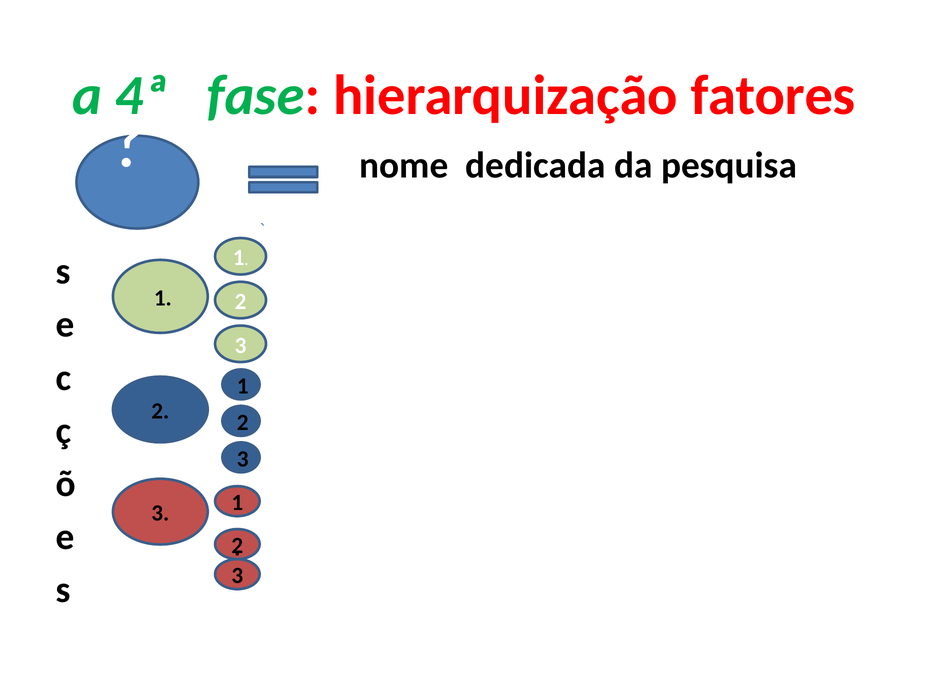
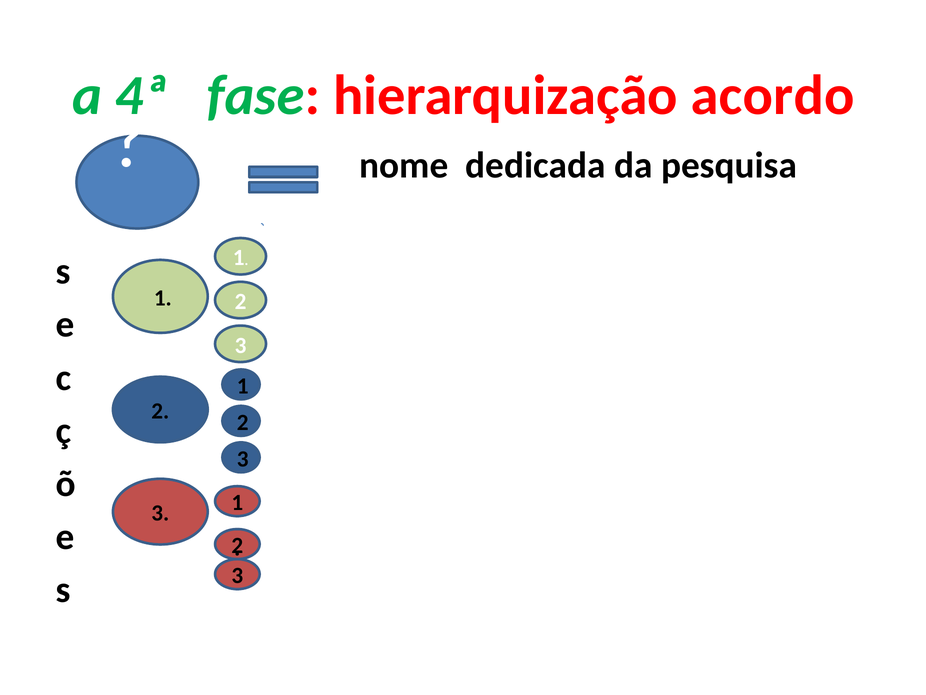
fatores: fatores -> acordo
